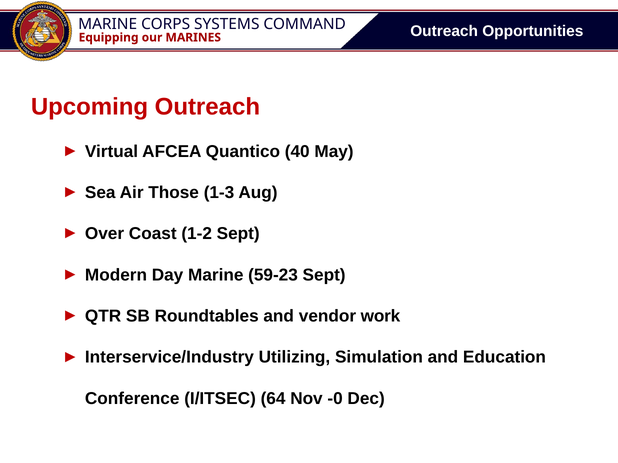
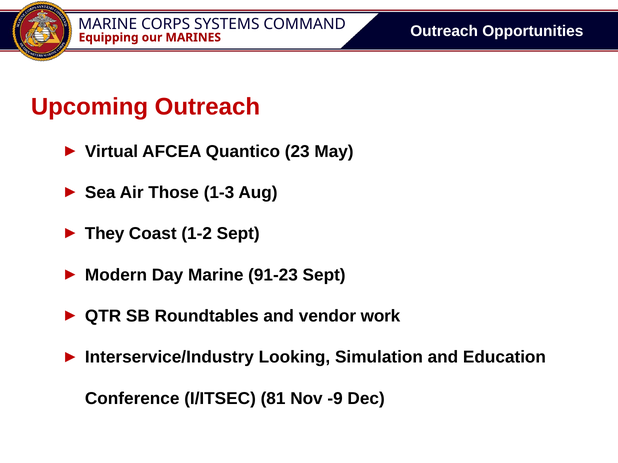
40: 40 -> 23
Over: Over -> They
59-23: 59-23 -> 91-23
Utilizing: Utilizing -> Looking
64: 64 -> 81
-0: -0 -> -9
